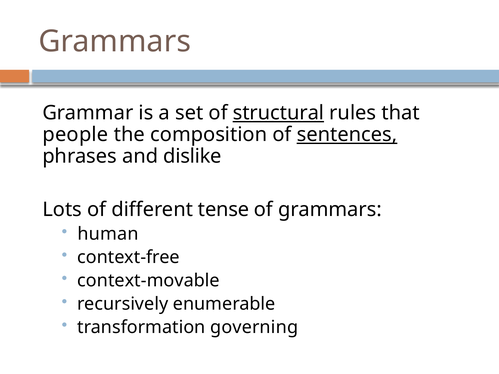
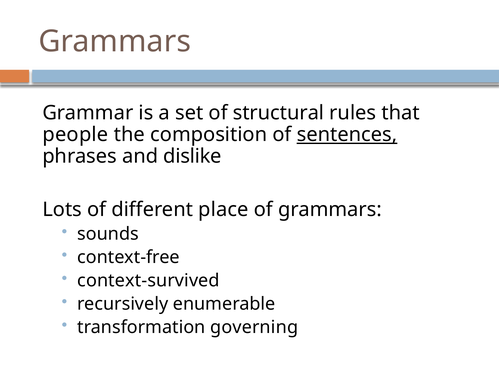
structural underline: present -> none
tense: tense -> place
human: human -> sounds
context-movable: context-movable -> context-survived
